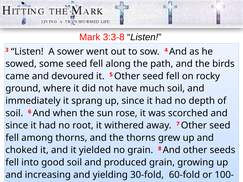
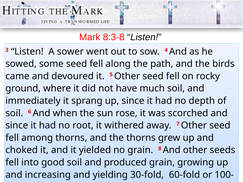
3:3-8: 3:3-8 -> 8:3-8
